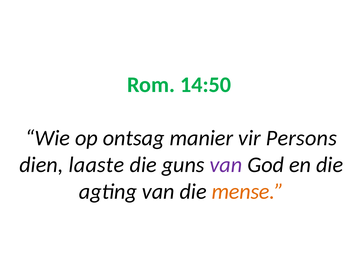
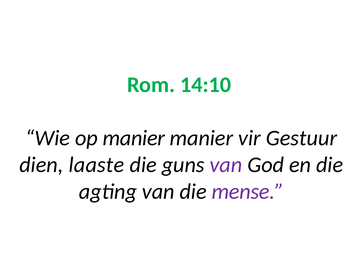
14:50: 14:50 -> 14:10
op ontsag: ontsag -> manier
Persons: Persons -> Gestuur
mense colour: orange -> purple
